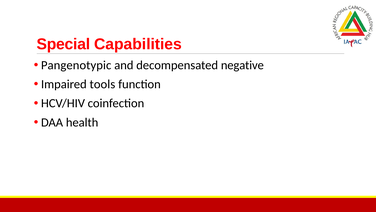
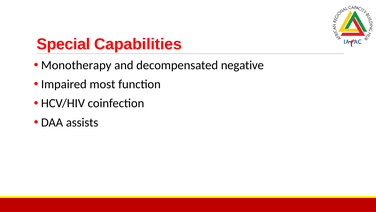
Pangenotypic: Pangenotypic -> Monotherapy
tools: tools -> most
health: health -> assists
